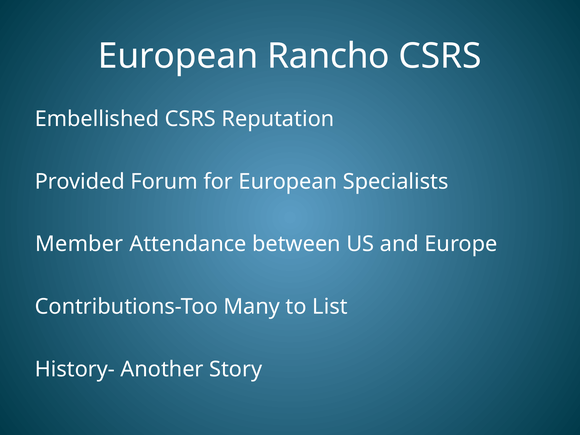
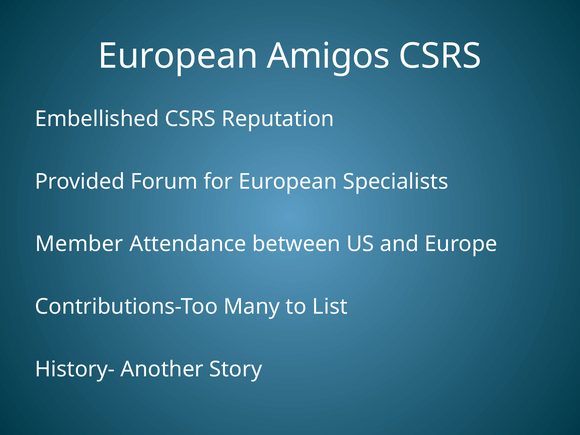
Rancho: Rancho -> Amigos
